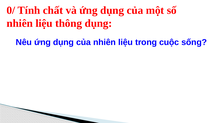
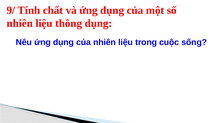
0/: 0/ -> 9/
